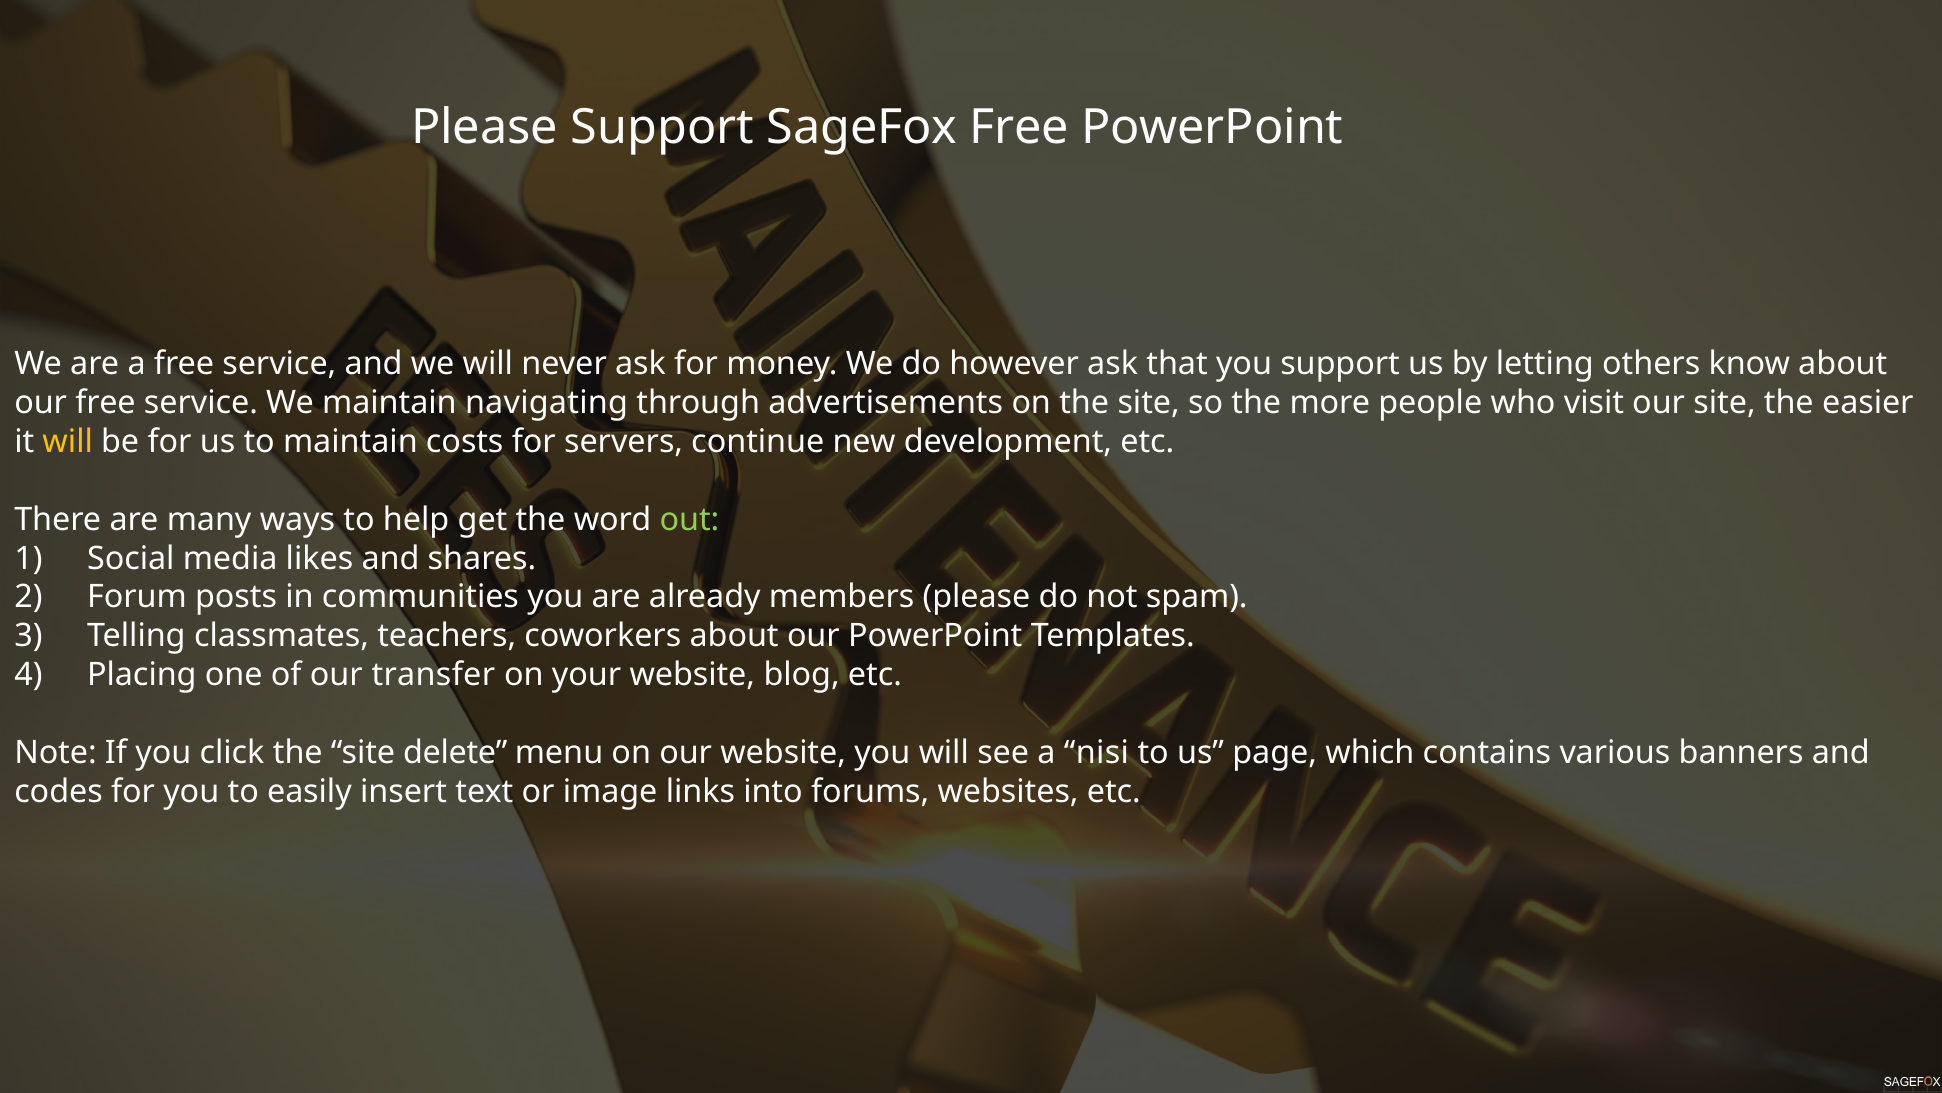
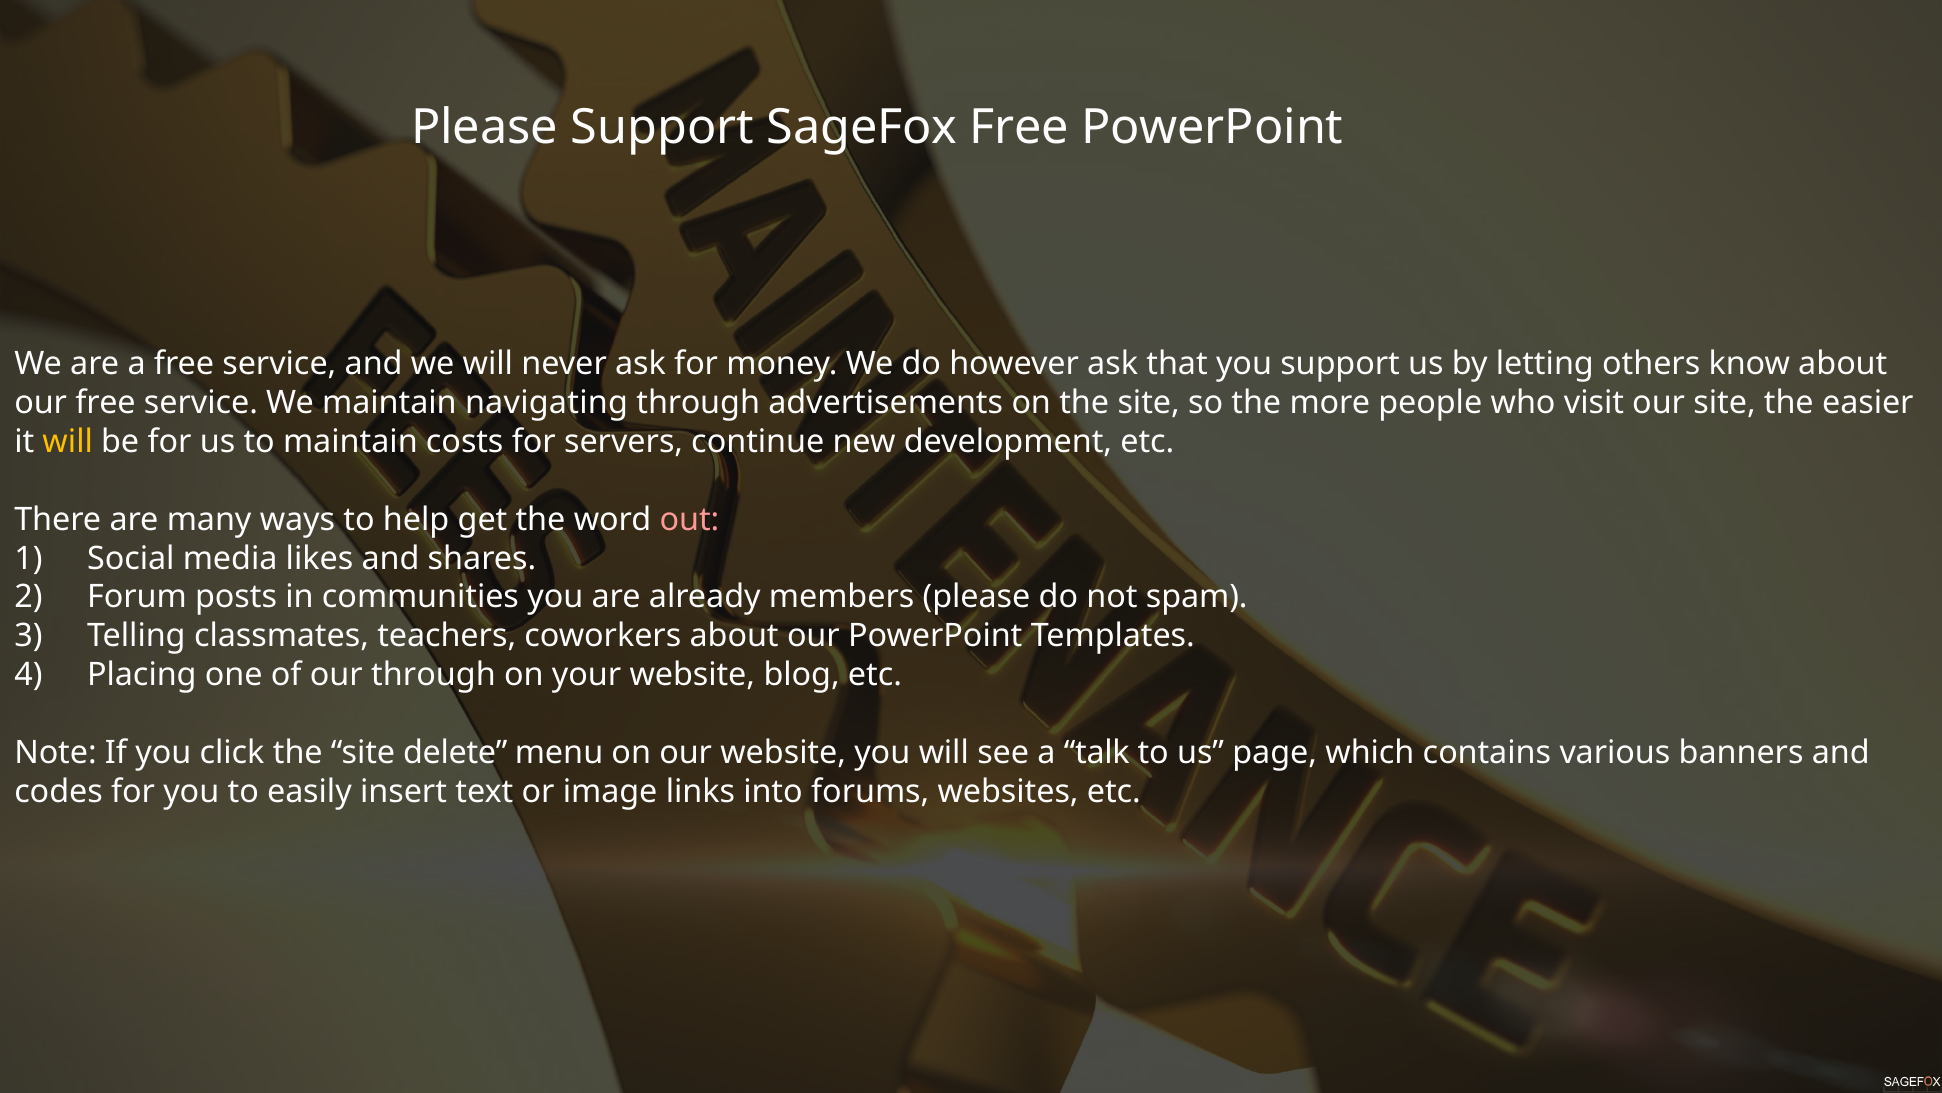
out colour: light green -> pink
our transfer: transfer -> through
nisi: nisi -> talk
